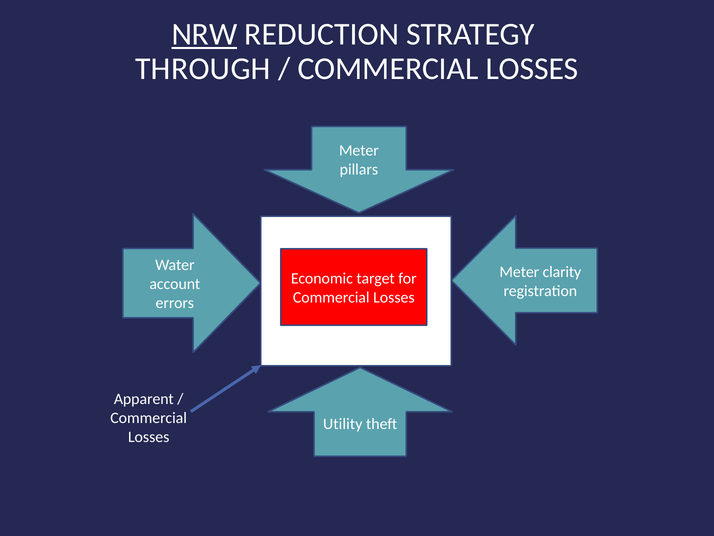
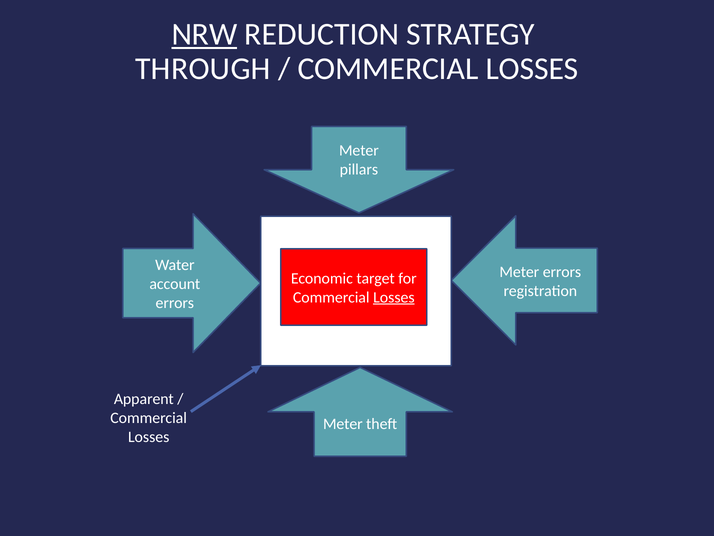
Meter clarity: clarity -> errors
Losses at (394, 297) underline: none -> present
Utility at (343, 424): Utility -> Meter
